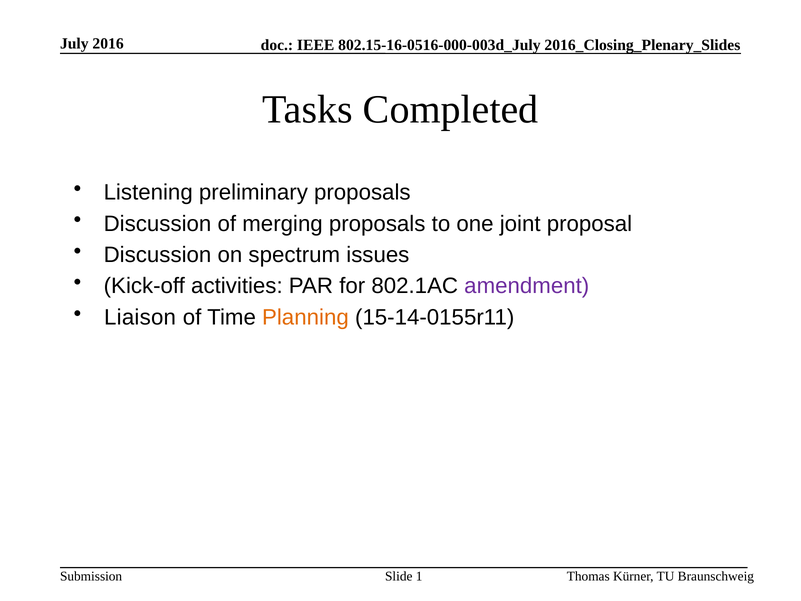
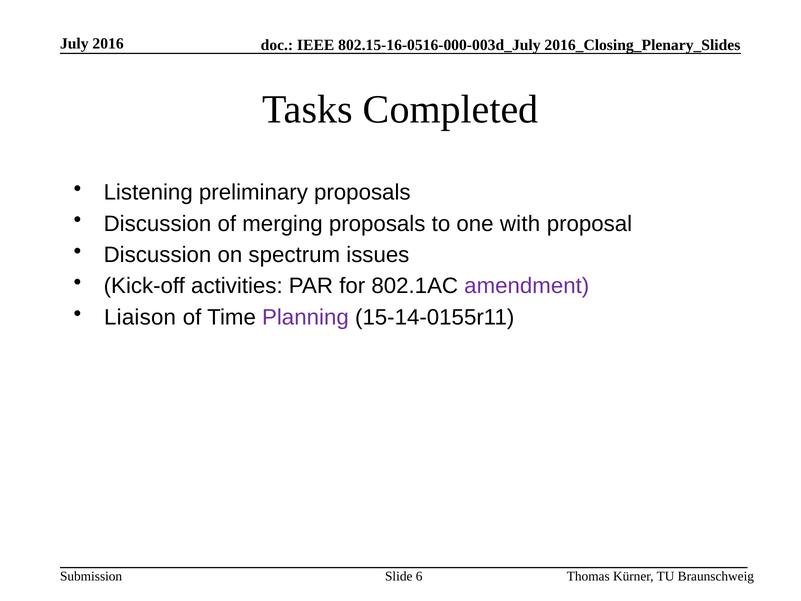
joint: joint -> with
Planning colour: orange -> purple
1: 1 -> 6
